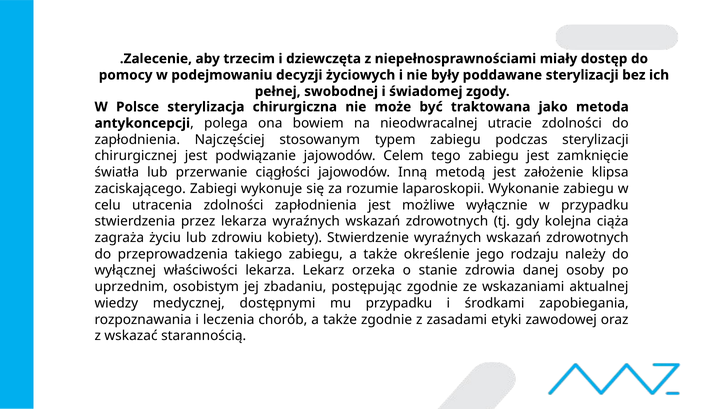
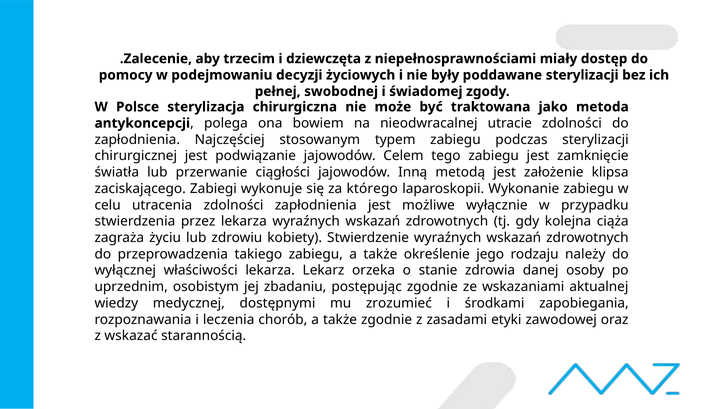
rozumie: rozumie -> którego
mu przypadku: przypadku -> zrozumieć
